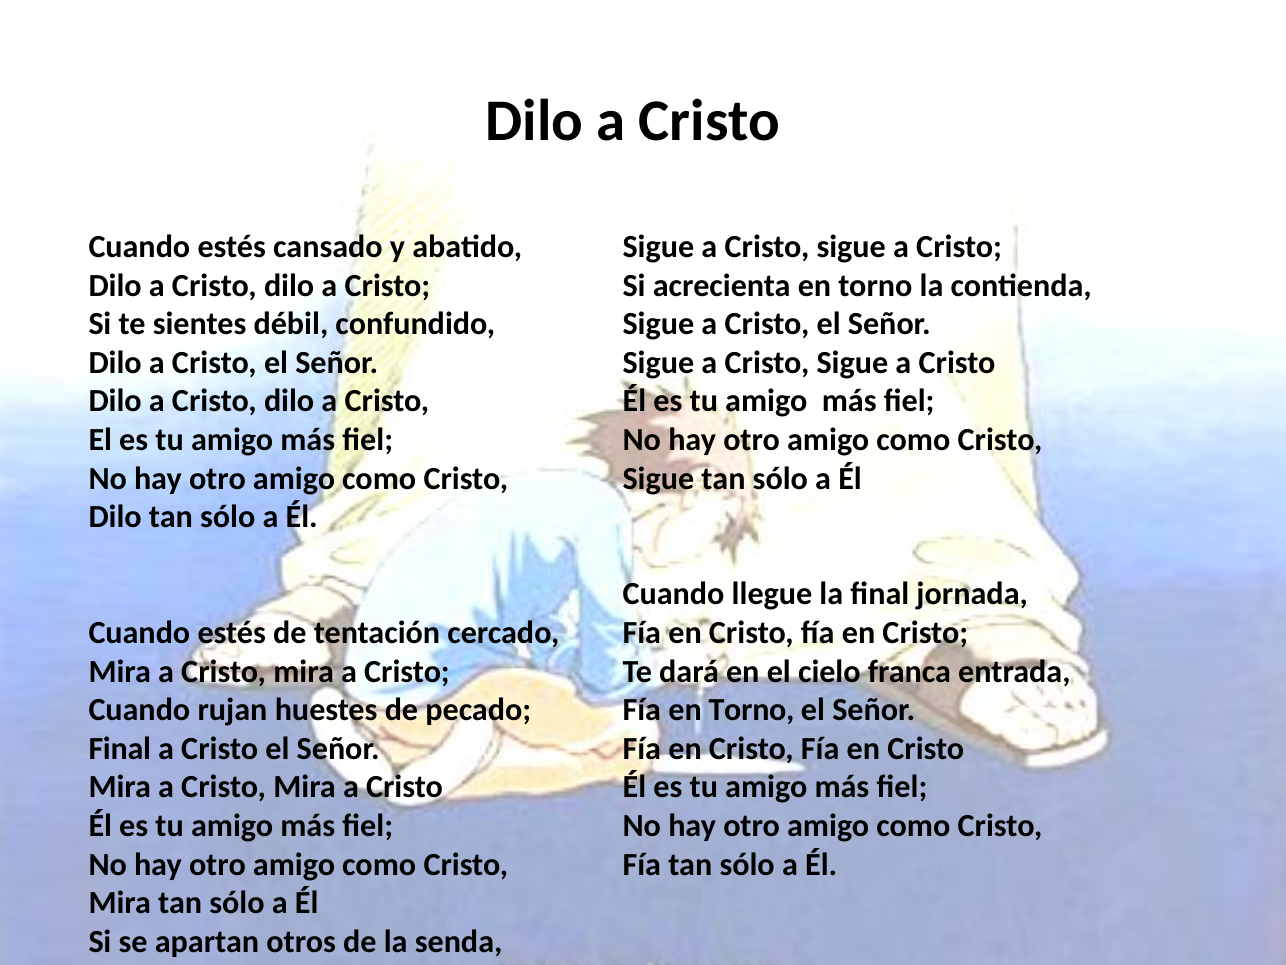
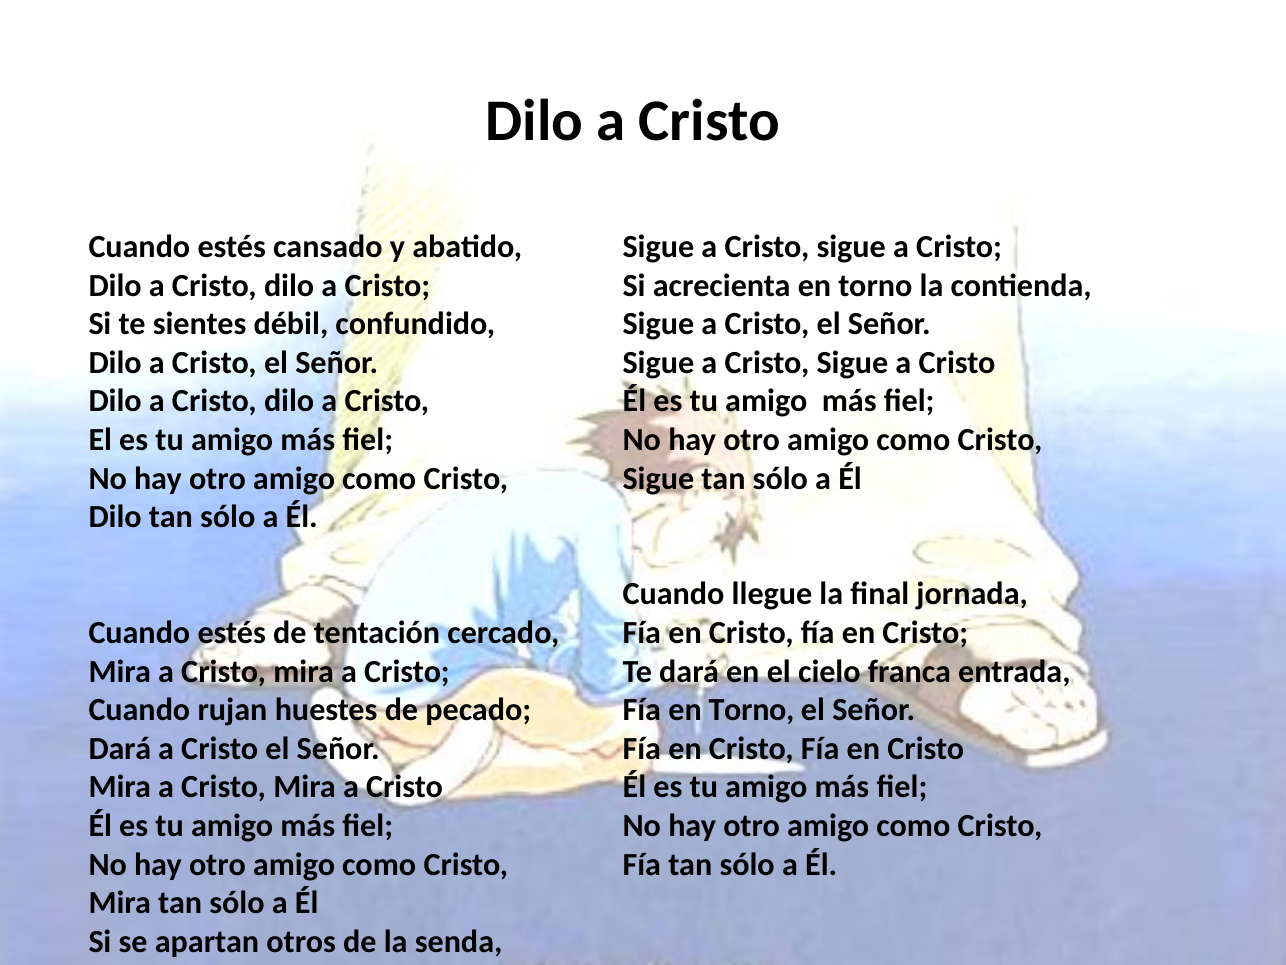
Final at (120, 748): Final -> Dará
